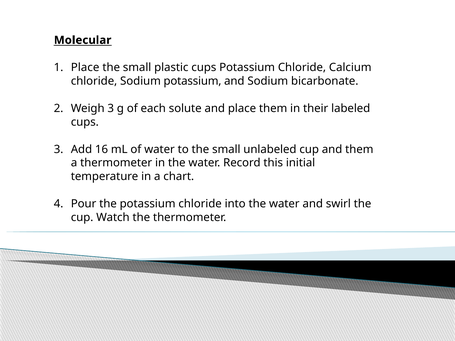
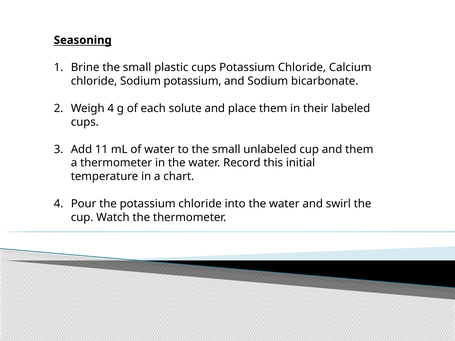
Molecular: Molecular -> Seasoning
Place at (85, 67): Place -> Brine
Weigh 3: 3 -> 4
16: 16 -> 11
